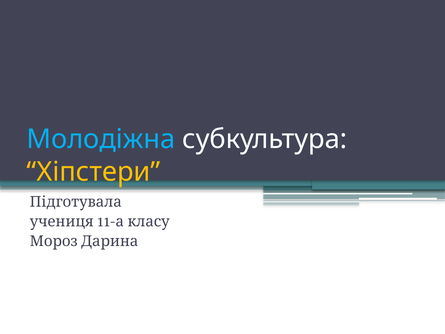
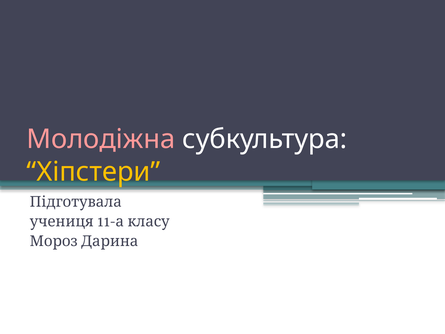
Молодіжна colour: light blue -> pink
